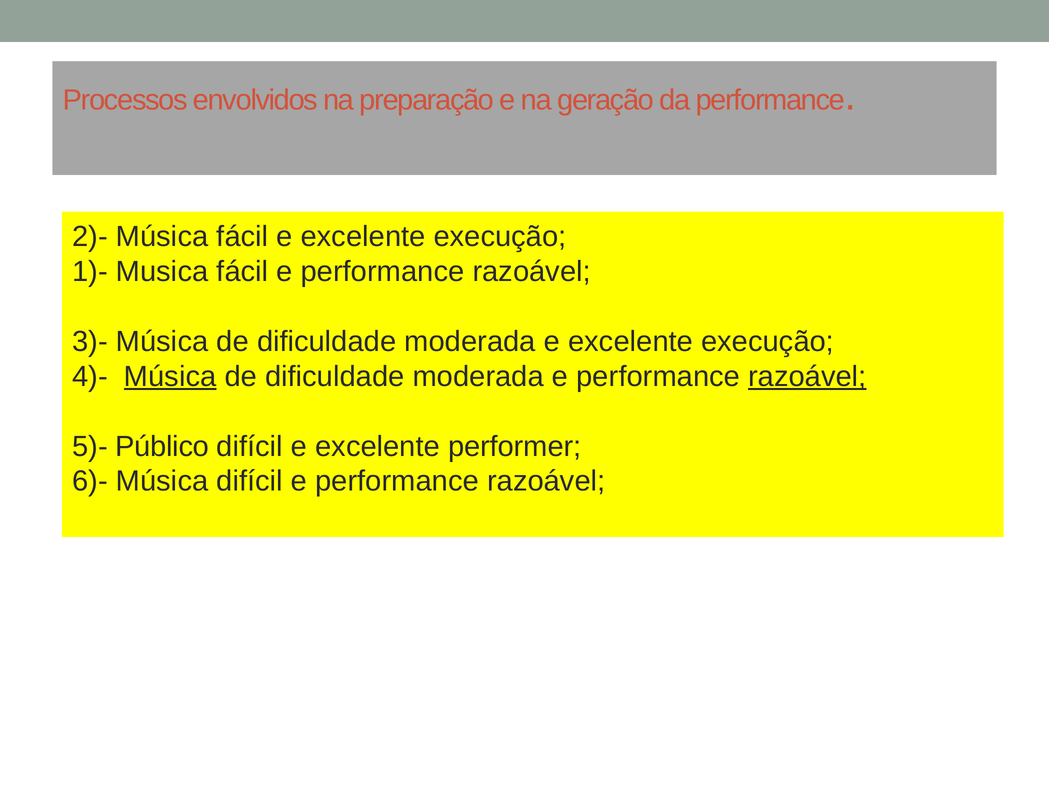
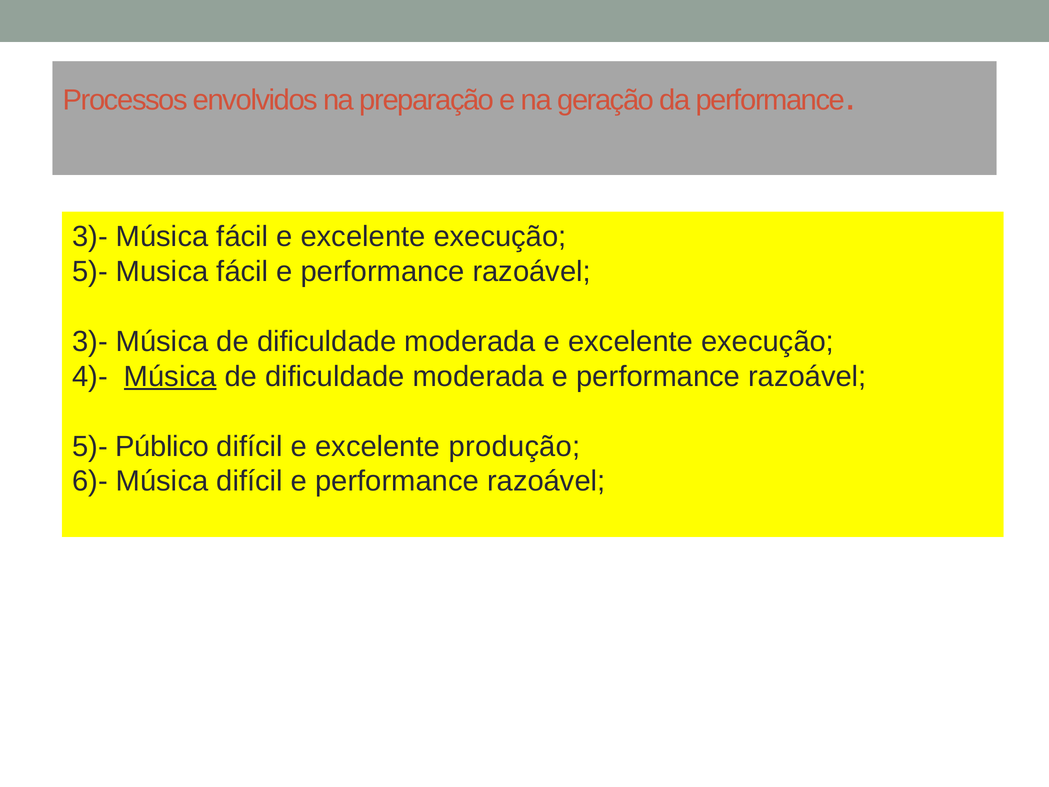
2)- at (90, 236): 2)- -> 3)-
1)- at (90, 271): 1)- -> 5)-
razoável at (807, 376) underline: present -> none
performer: performer -> produção
